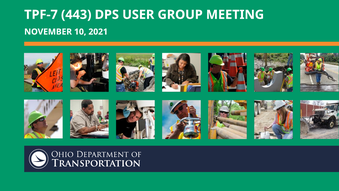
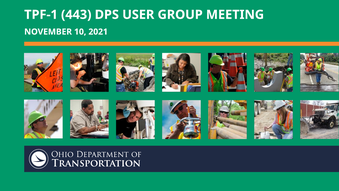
TPF-7: TPF-7 -> TPF-1
